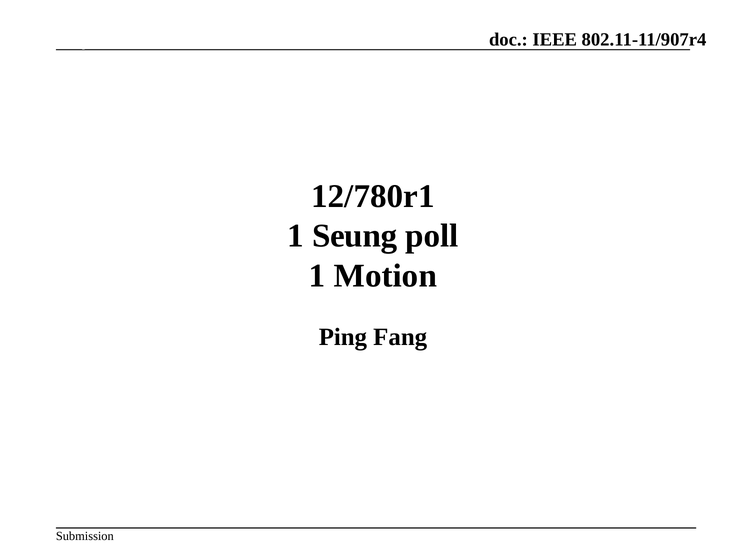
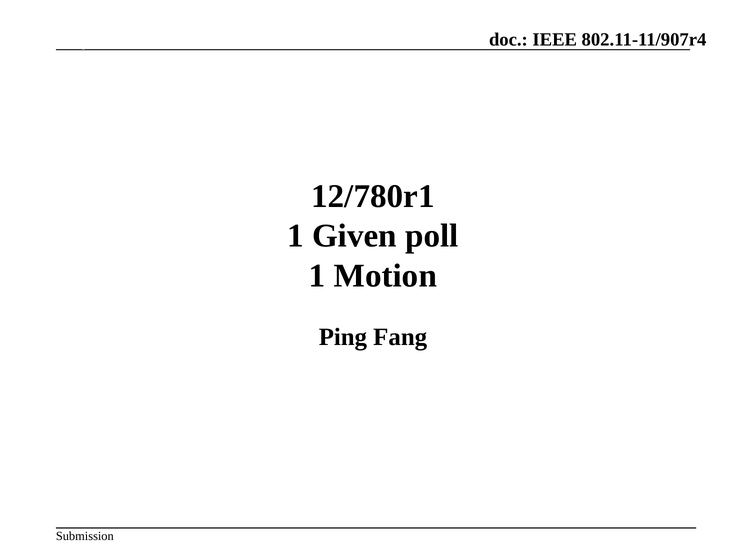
Seung: Seung -> Given
